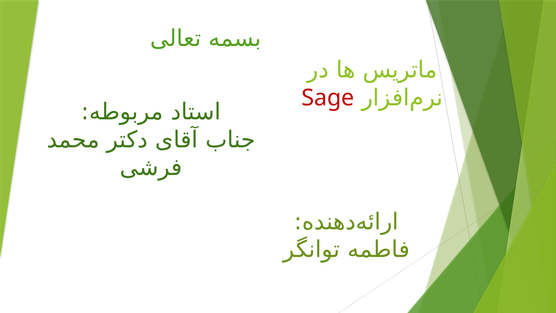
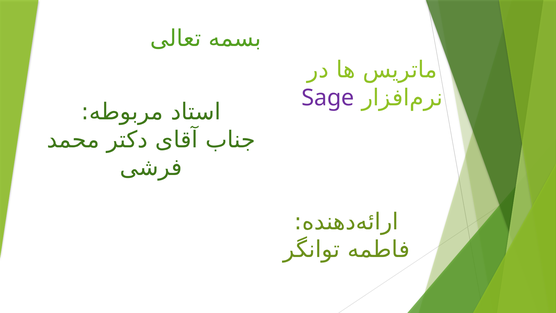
Sage colour: red -> purple
